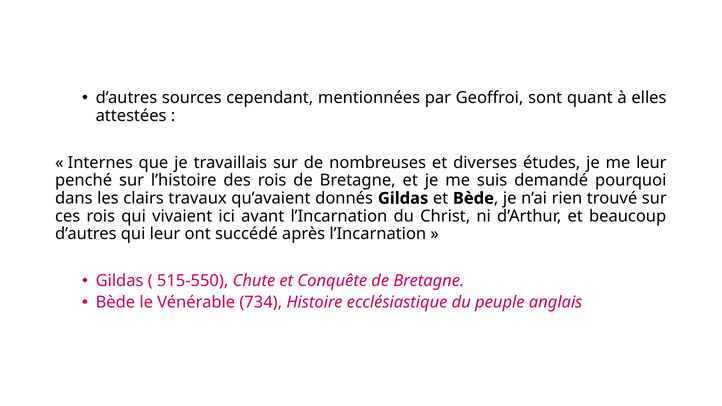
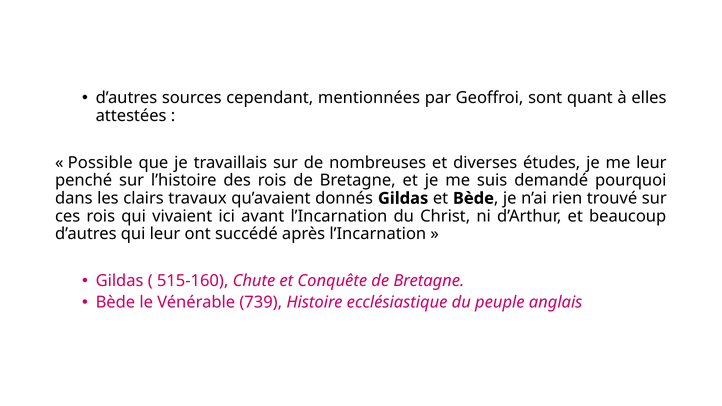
Internes: Internes -> Possible
515-550: 515-550 -> 515-160
734: 734 -> 739
